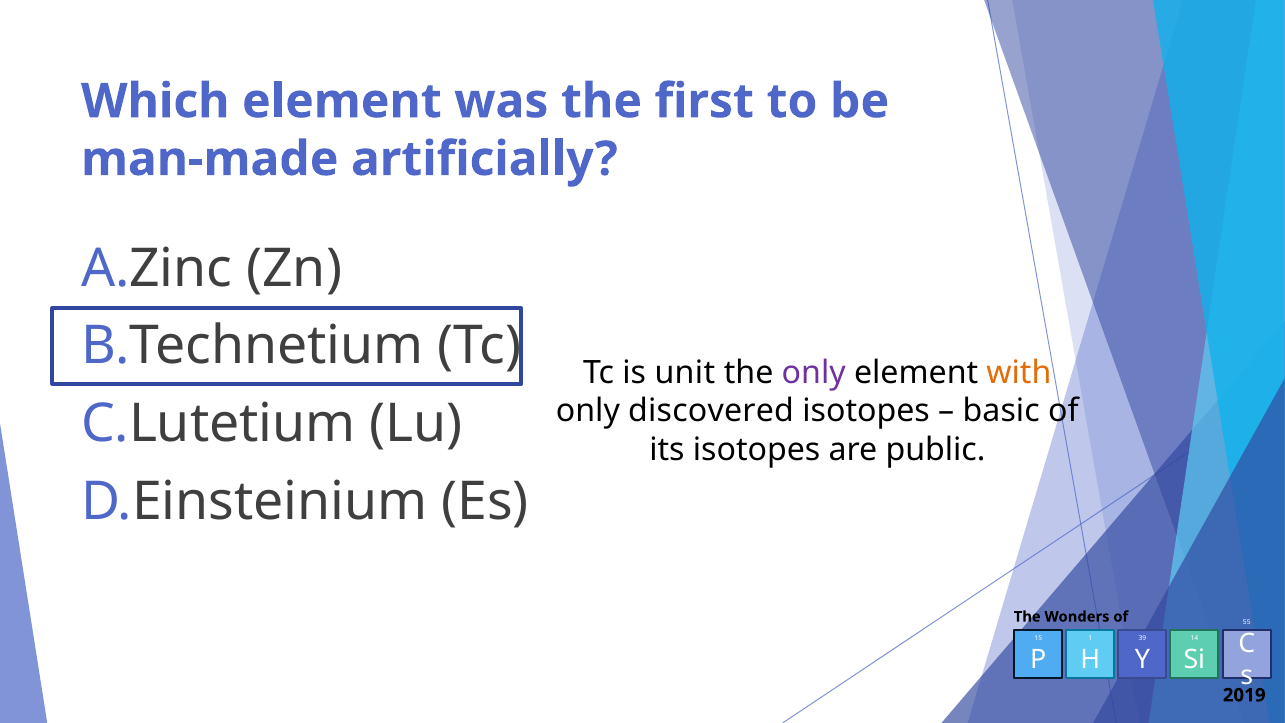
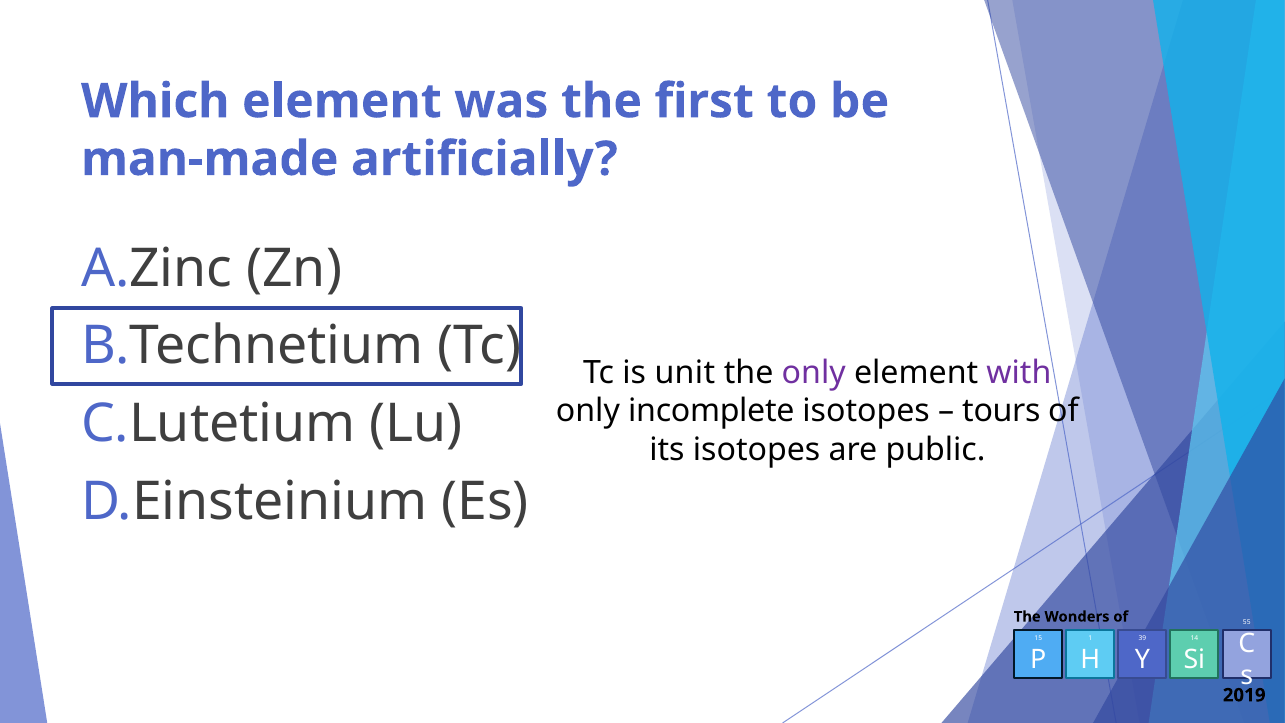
with colour: orange -> purple
discovered: discovered -> incomplete
basic: basic -> tours
